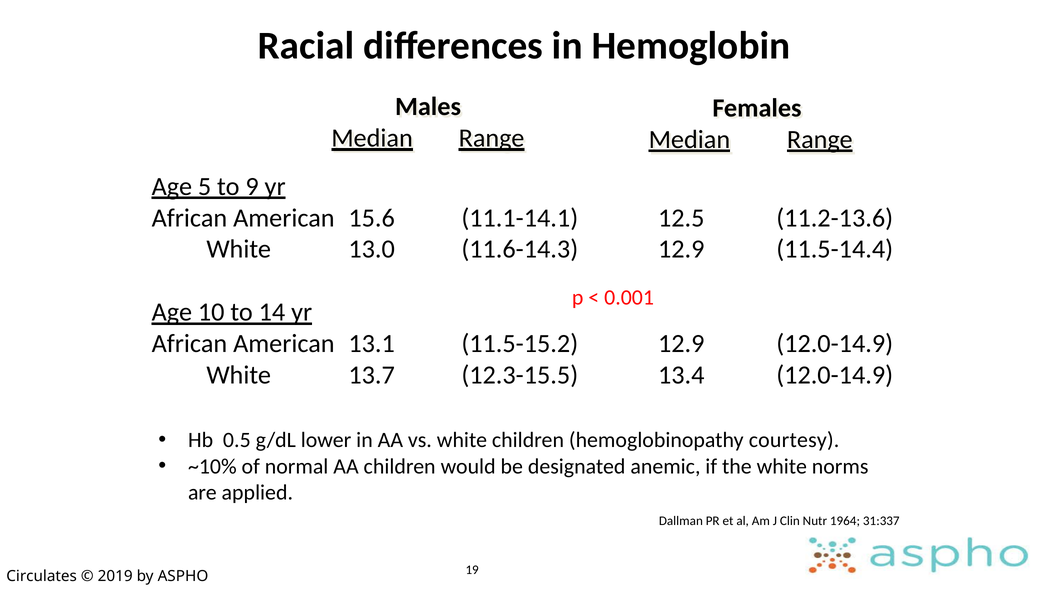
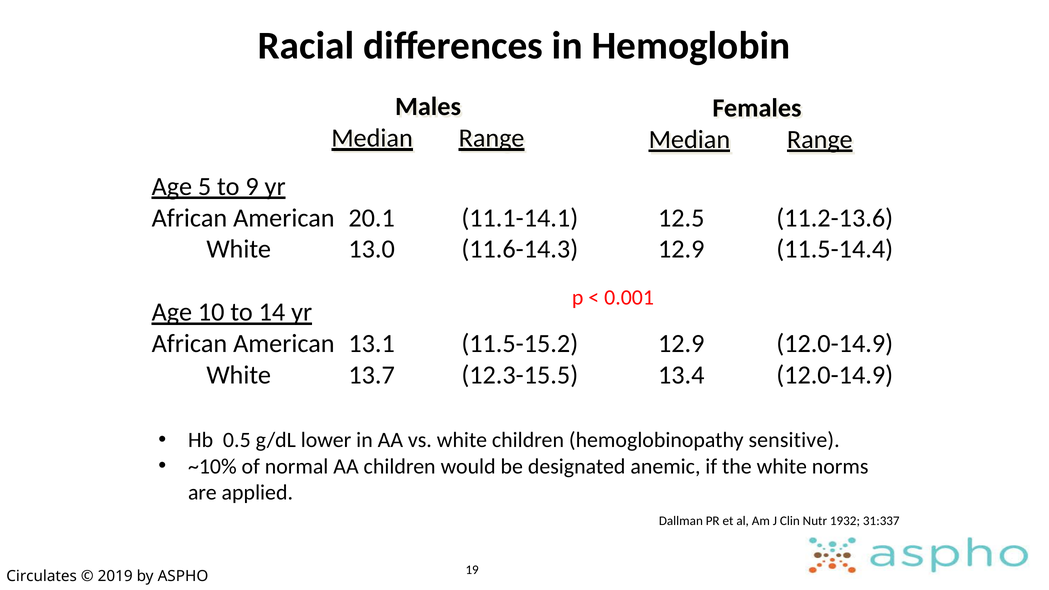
15.6: 15.6 -> 20.1
courtesy: courtesy -> sensitive
1964: 1964 -> 1932
